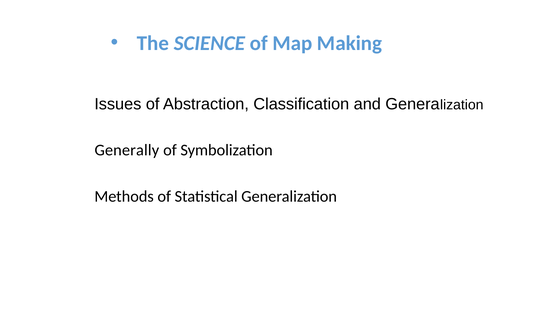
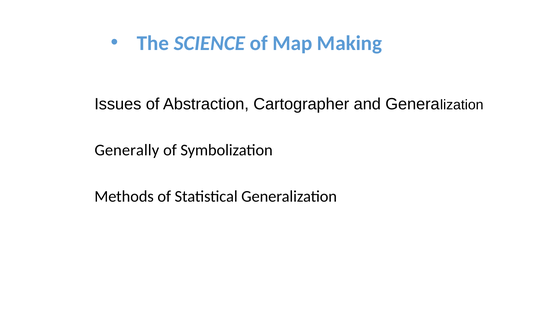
Classification: Classification -> Cartographer
